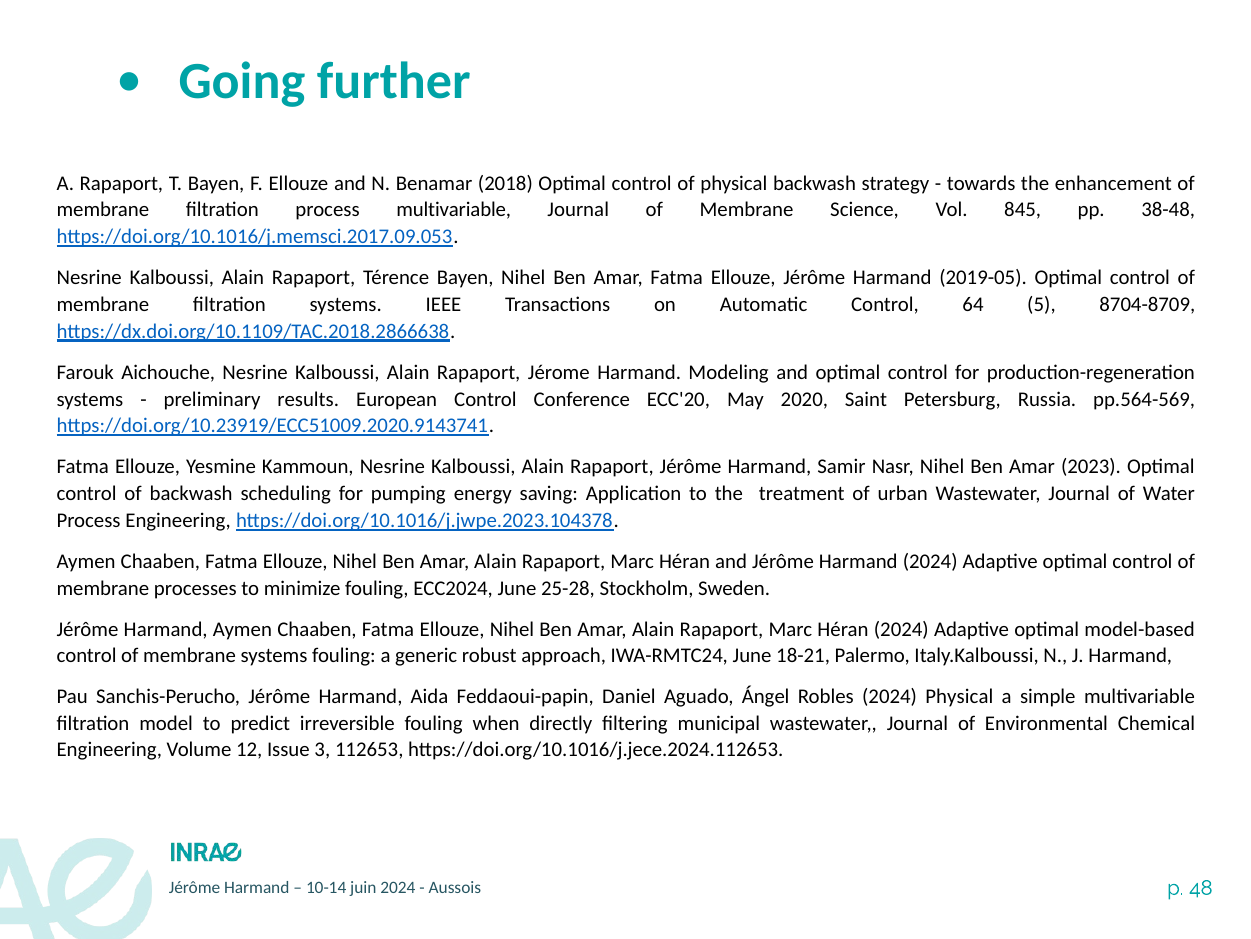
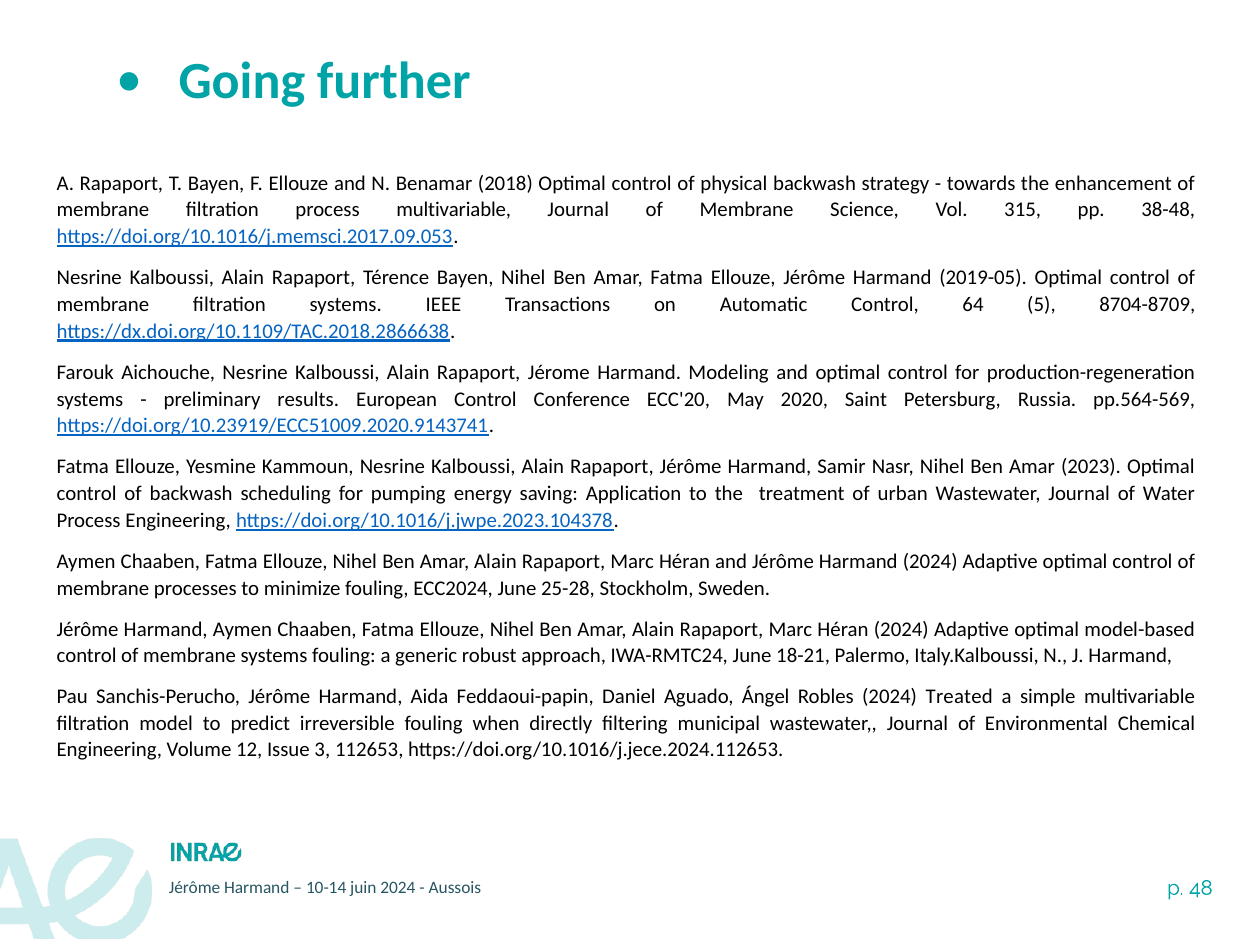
845: 845 -> 315
2024 Physical: Physical -> Treated
